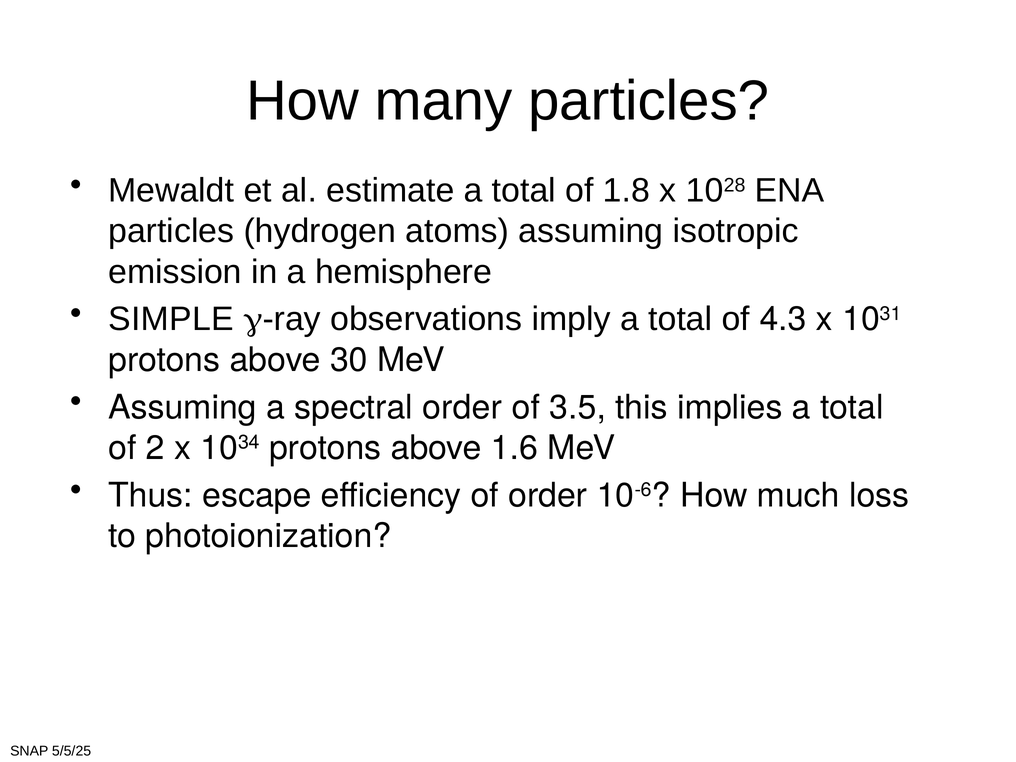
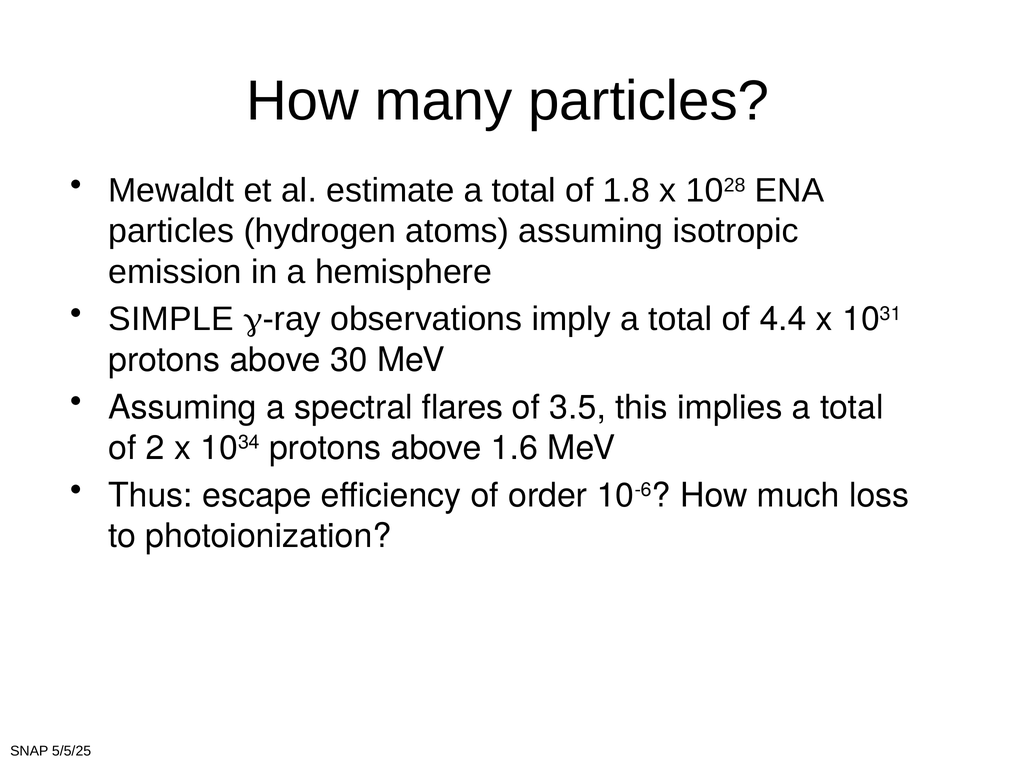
4.3: 4.3 -> 4.4
spectral order: order -> flares
